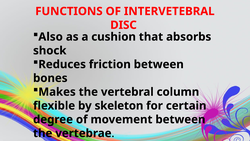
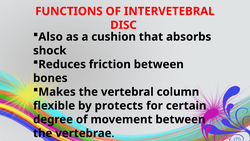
skeleton: skeleton -> protects
